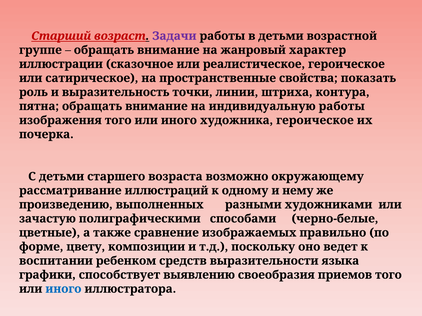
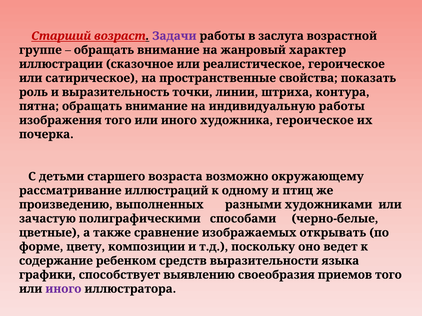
в детьми: детьми -> заслуга
нему: нему -> птиц
правильно: правильно -> открывать
воспитании: воспитании -> содержание
иного at (63, 289) colour: blue -> purple
